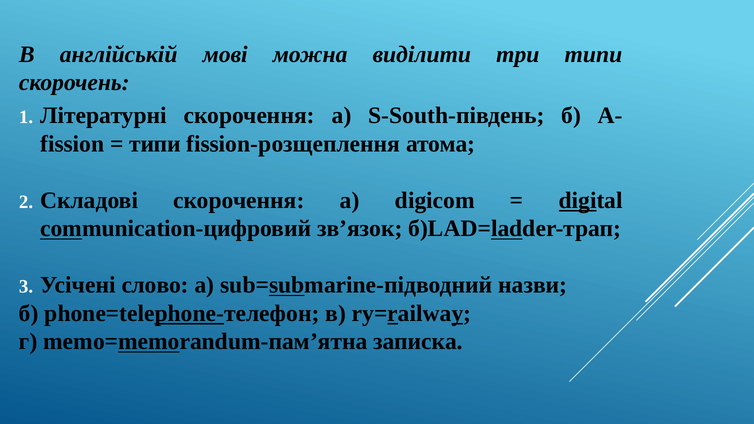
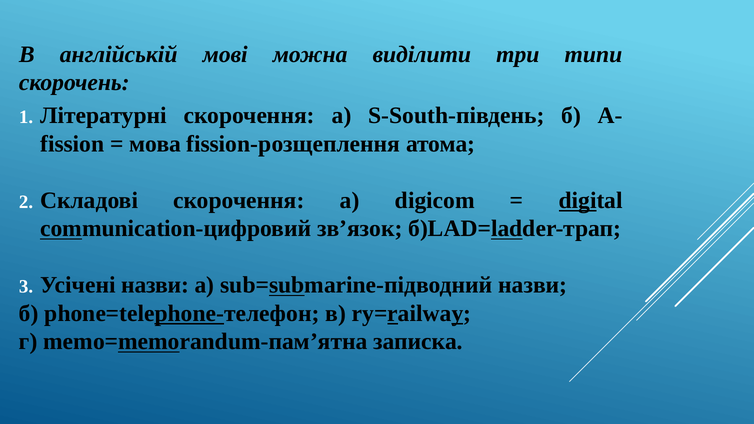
типи at (155, 144): типи -> мова
Усічені слово: слово -> назви
